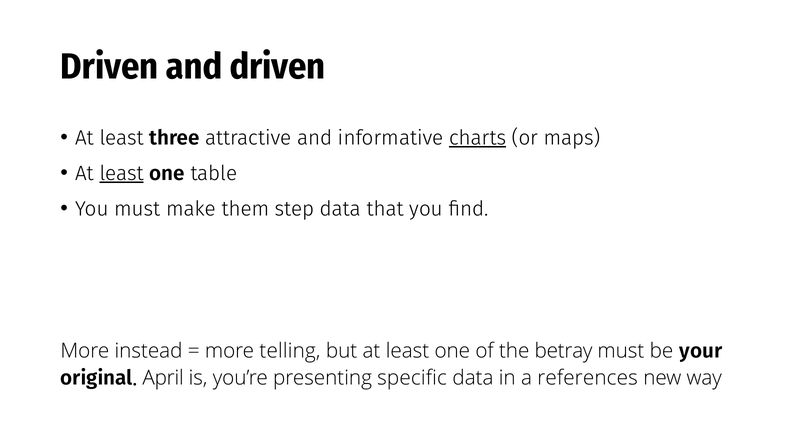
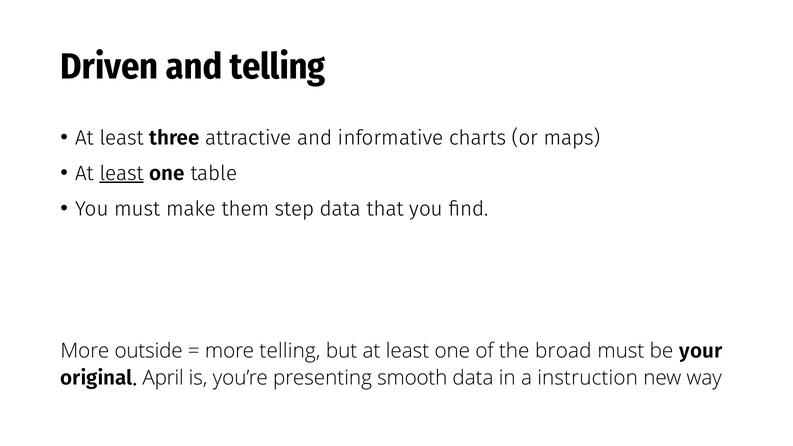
and driven: driven -> telling
charts underline: present -> none
instead: instead -> outside
betray: betray -> broad
specific: specific -> smooth
references: references -> instruction
